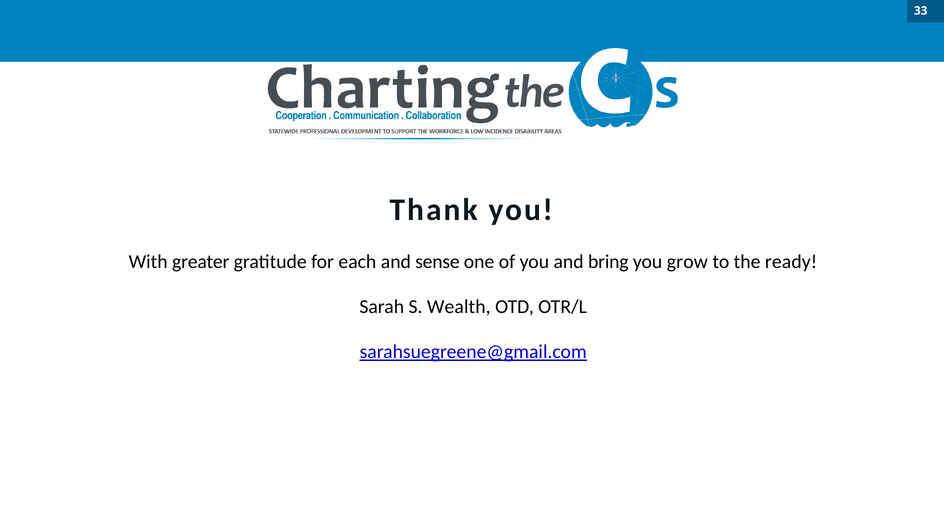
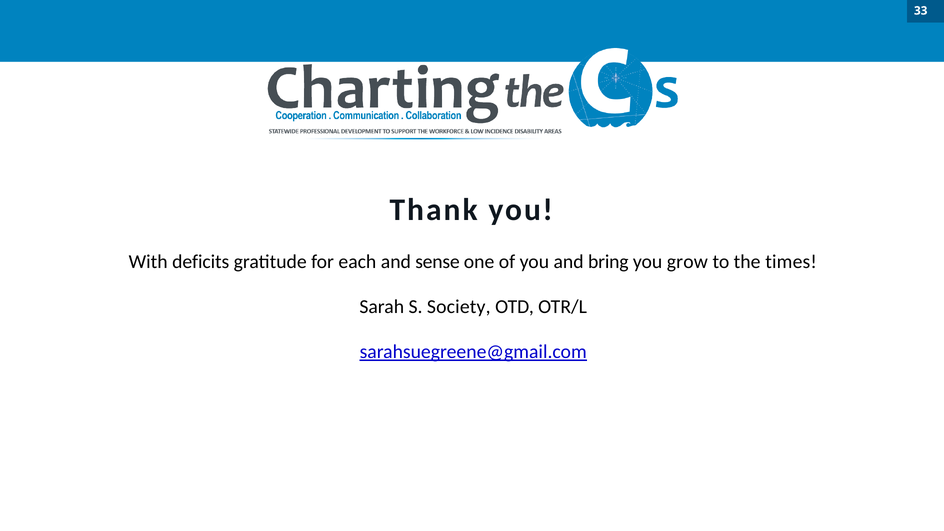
greater: greater -> deficits
ready: ready -> times
Wealth: Wealth -> Society
